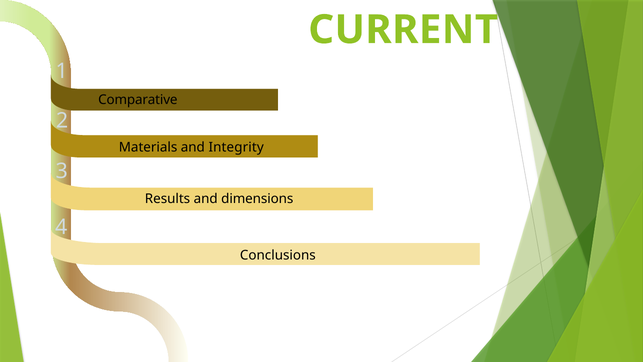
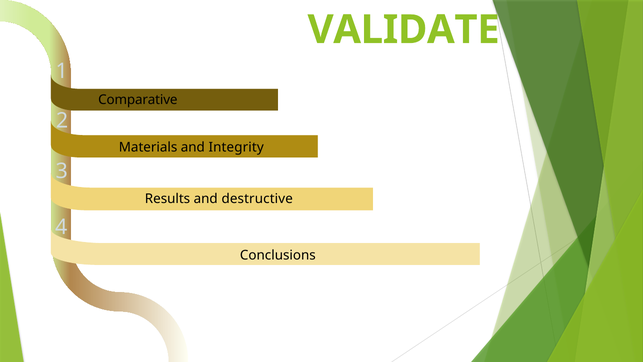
CURRENT: CURRENT -> VALIDATE
dimensions: dimensions -> destructive
